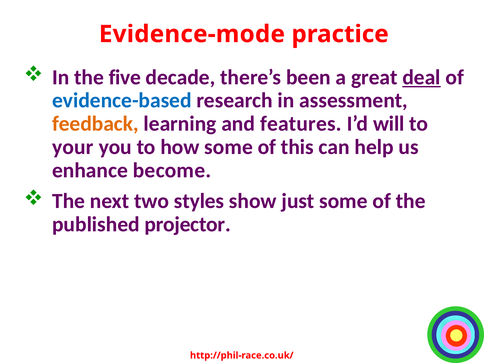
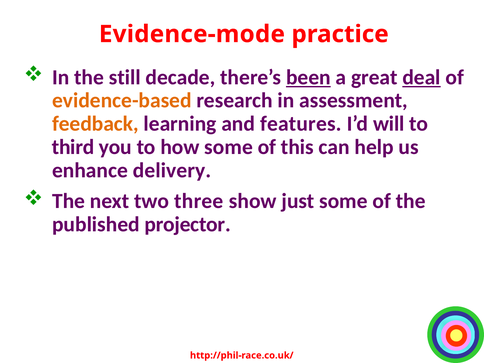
five: five -> still
been underline: none -> present
evidence-based colour: blue -> orange
your: your -> third
become: become -> delivery
styles: styles -> three
